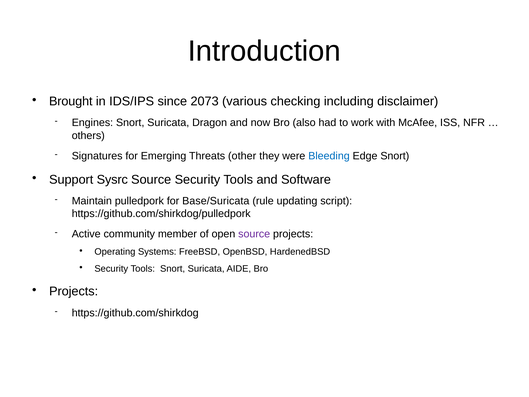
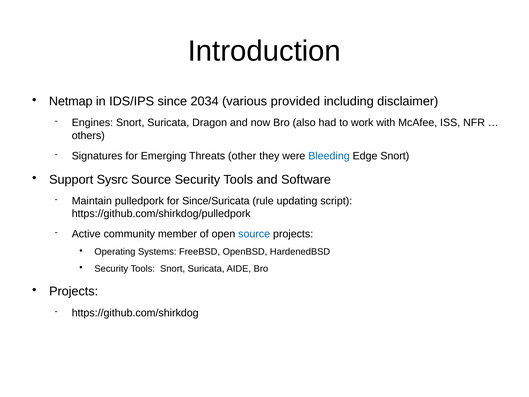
Brought: Brought -> Netmap
2073: 2073 -> 2034
checking: checking -> provided
Base/Suricata: Base/Suricata -> Since/Suricata
source at (254, 234) colour: purple -> blue
